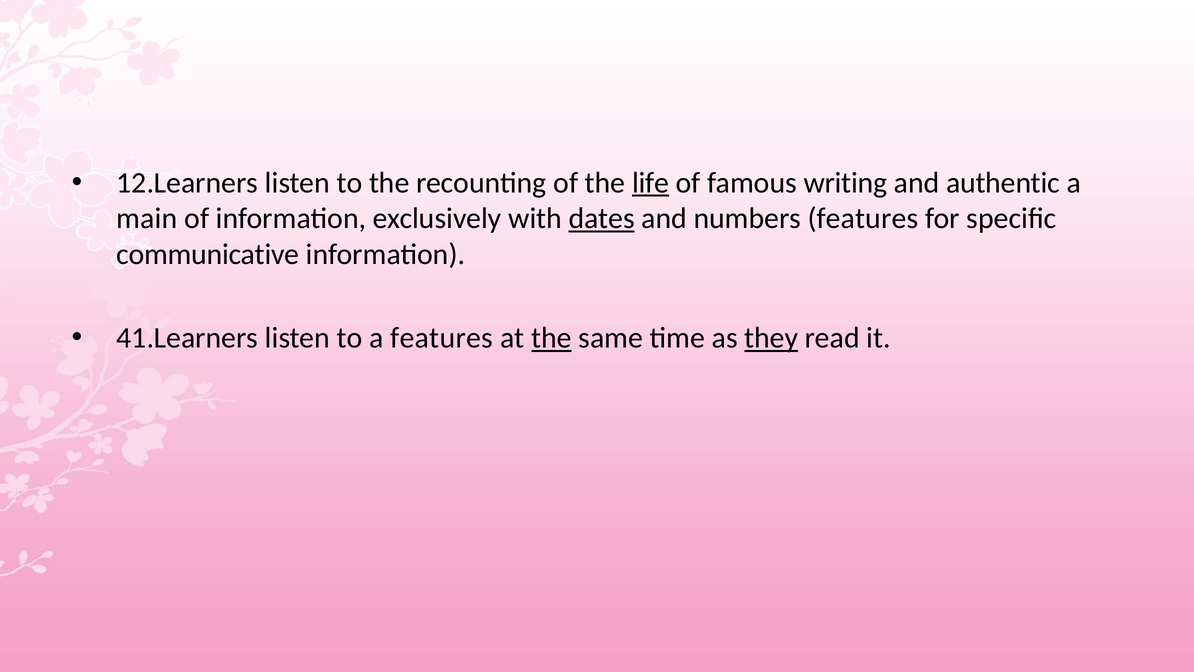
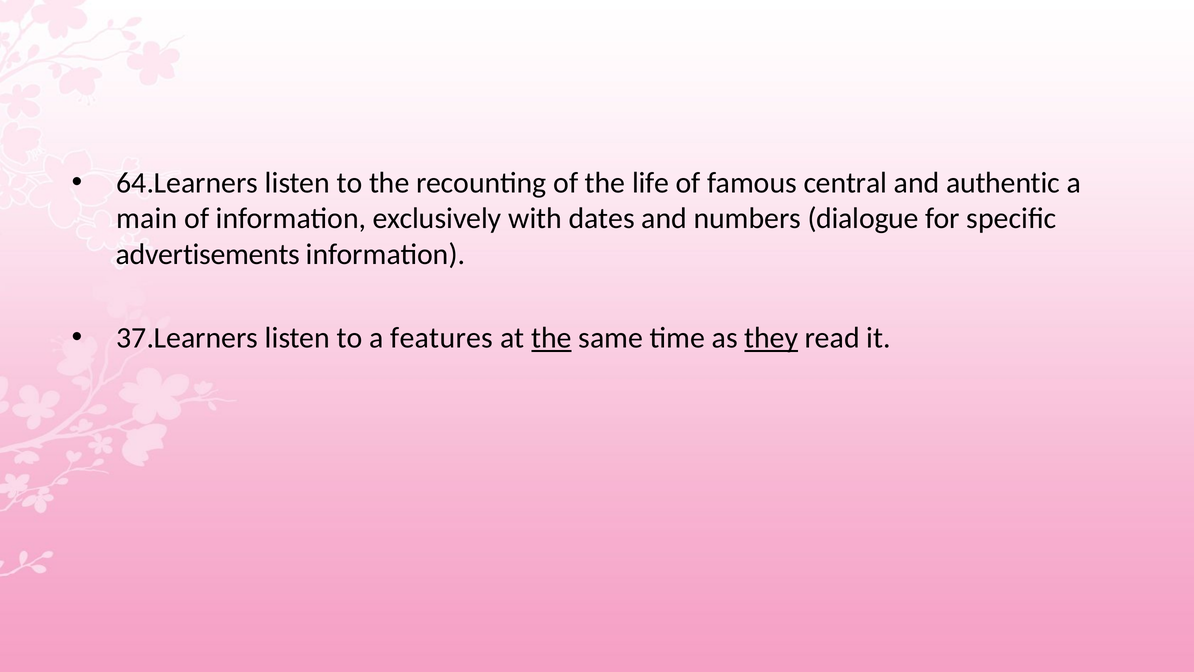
12.Learners: 12.Learners -> 64.Learners
life underline: present -> none
writing: writing -> central
dates underline: present -> none
numbers features: features -> dialogue
communicative: communicative -> advertisements
41.Learners: 41.Learners -> 37.Learners
